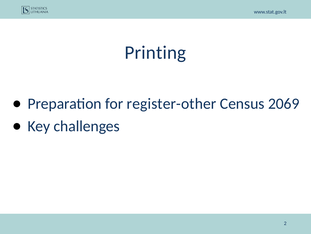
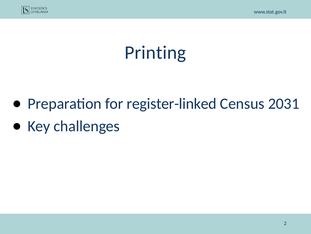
register-other: register-other -> register-linked
2069: 2069 -> 2031
